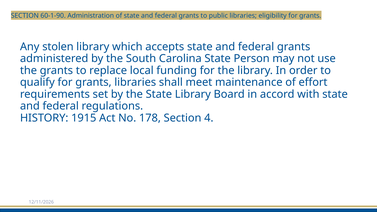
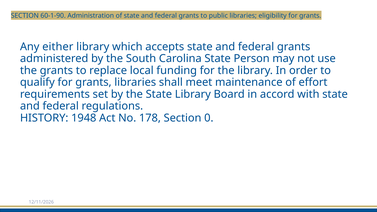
stolen: stolen -> either
1915: 1915 -> 1948
4: 4 -> 0
